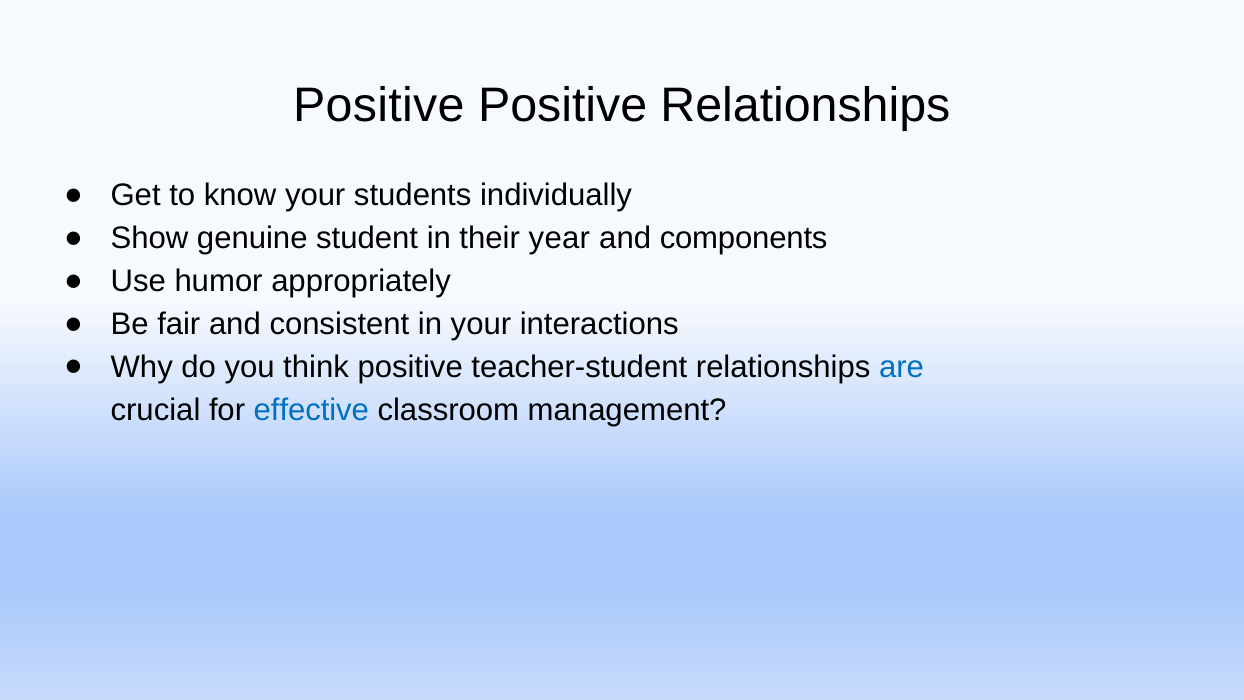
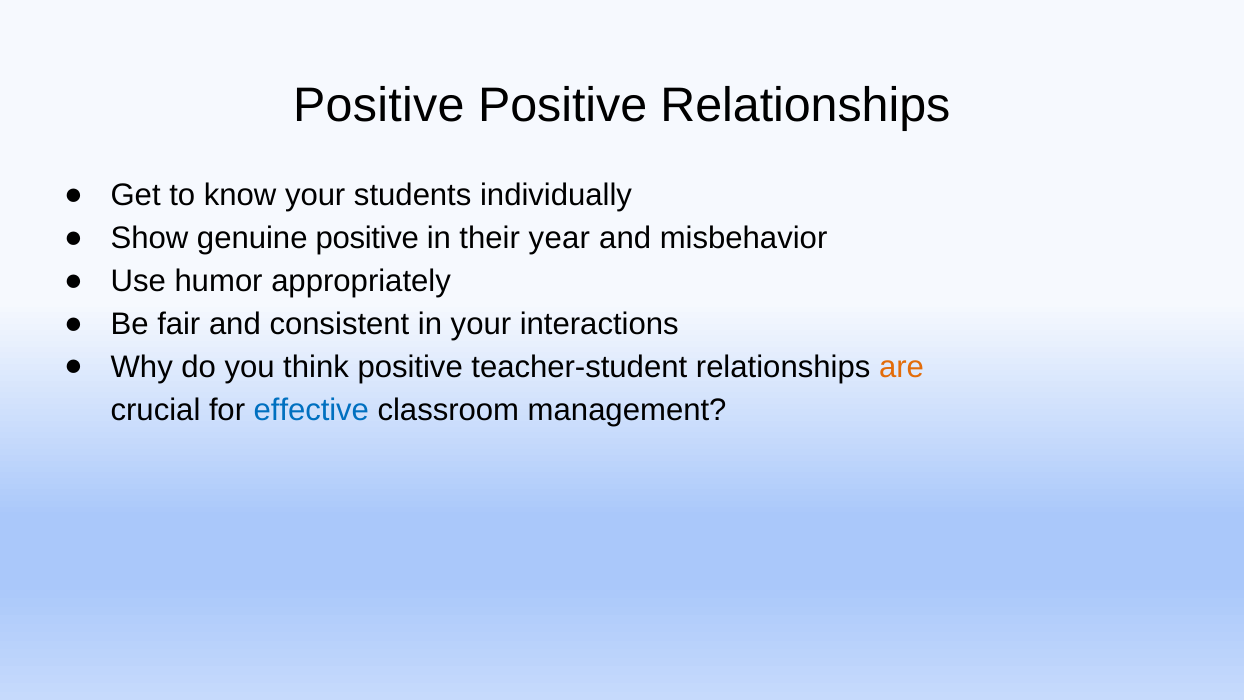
genuine student: student -> positive
components: components -> misbehavior
are colour: blue -> orange
